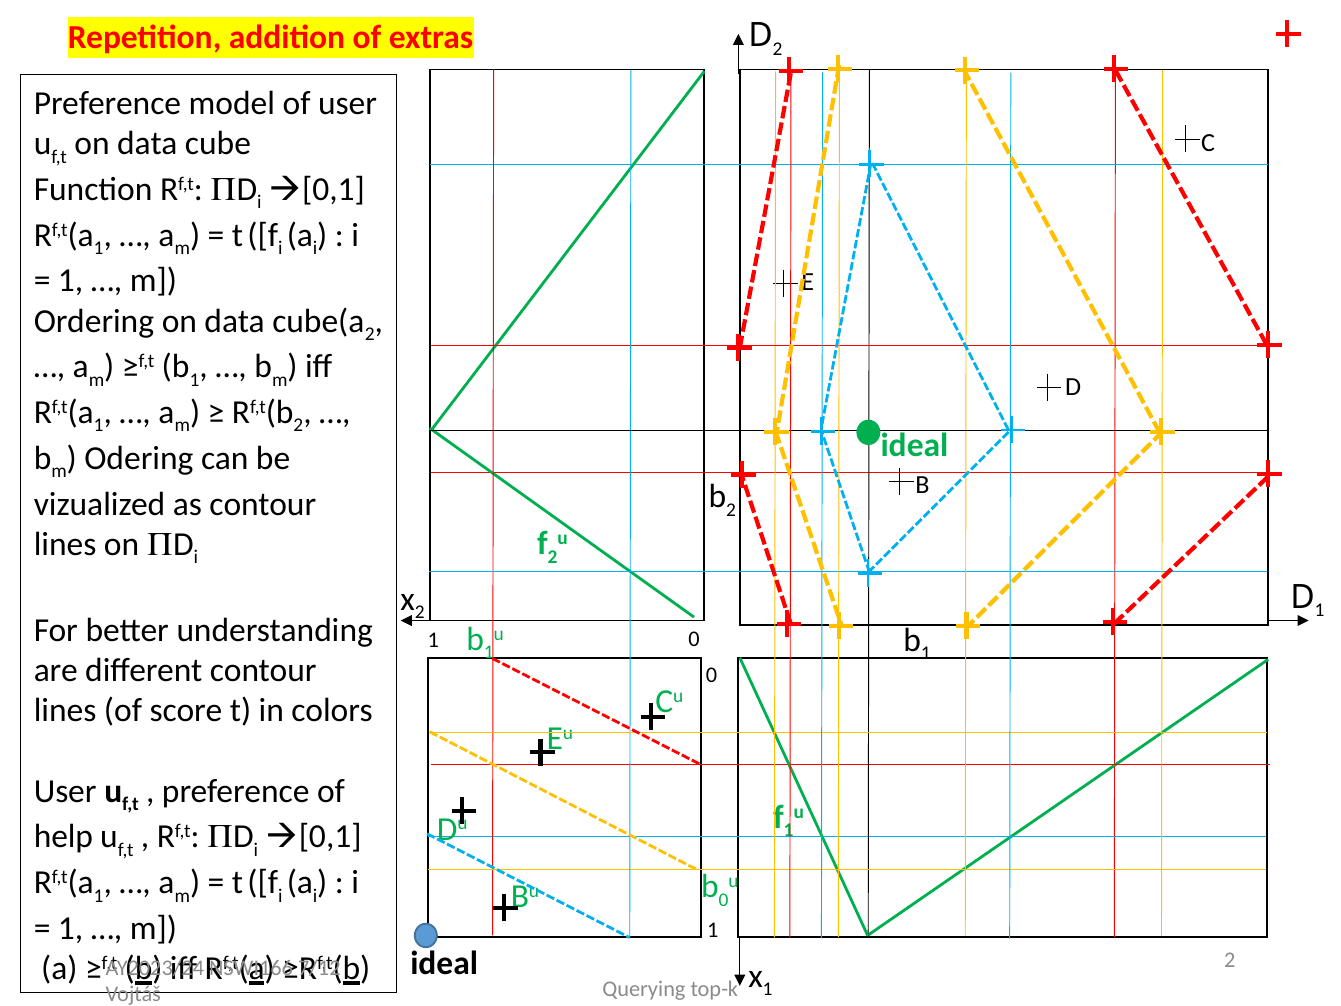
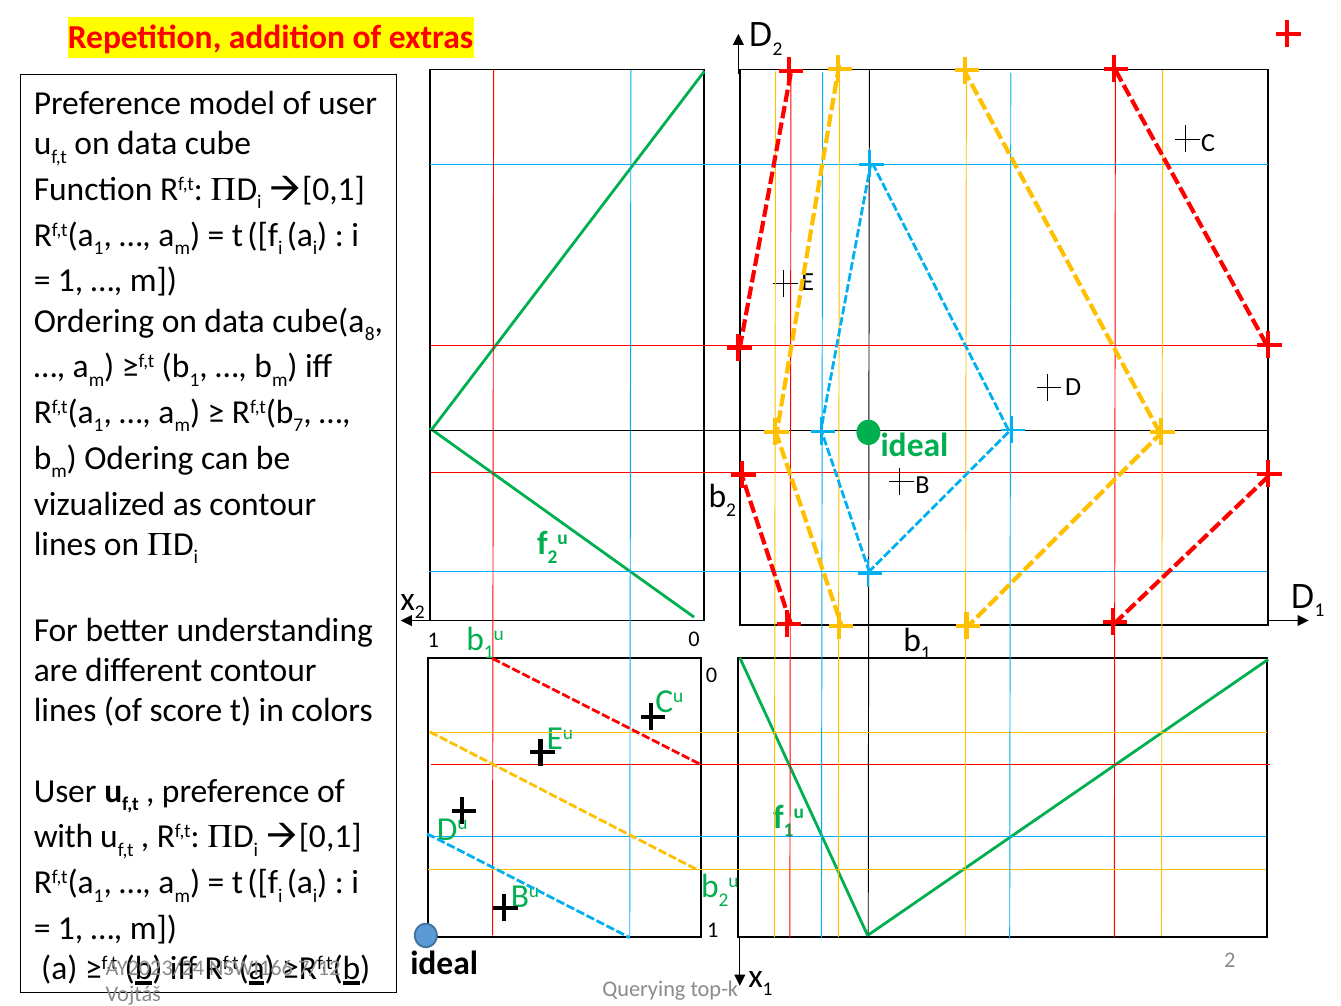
2 at (370, 334): 2 -> 8
2 at (298, 425): 2 -> 7
help: help -> with
0 at (724, 899): 0 -> 2
